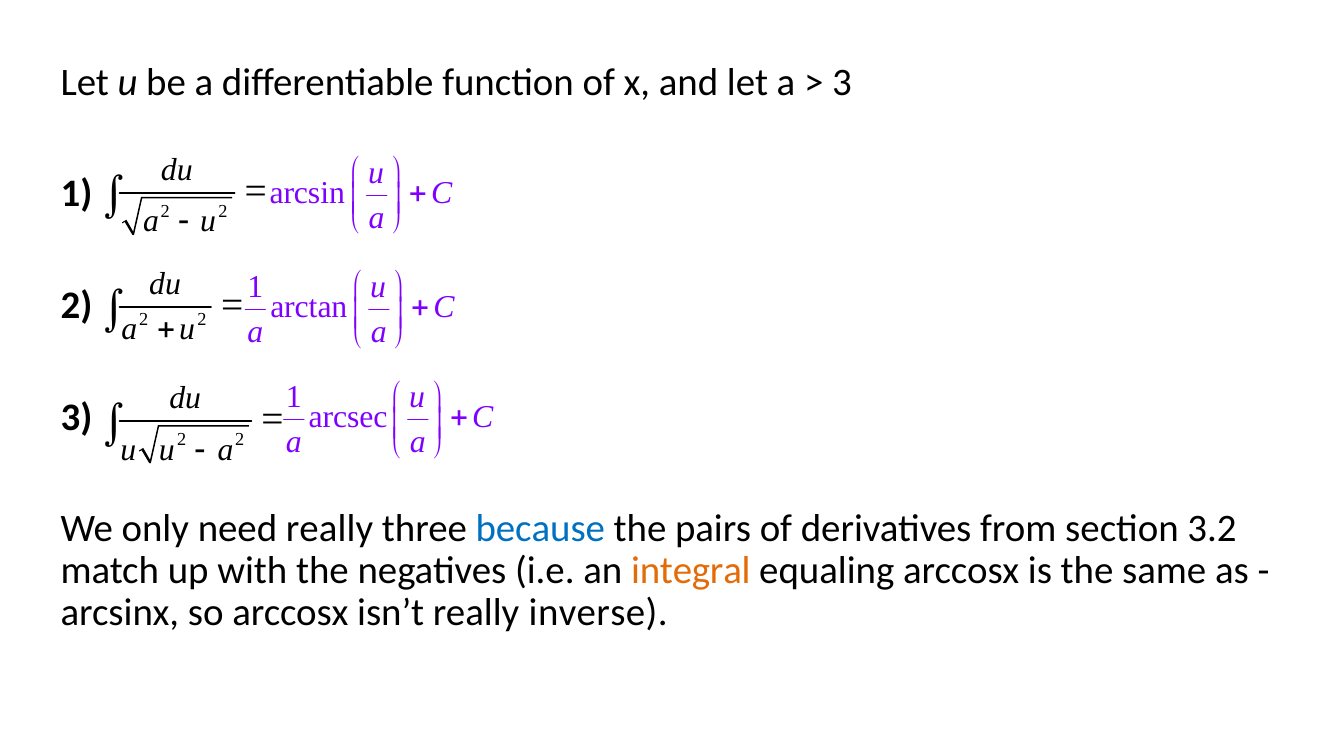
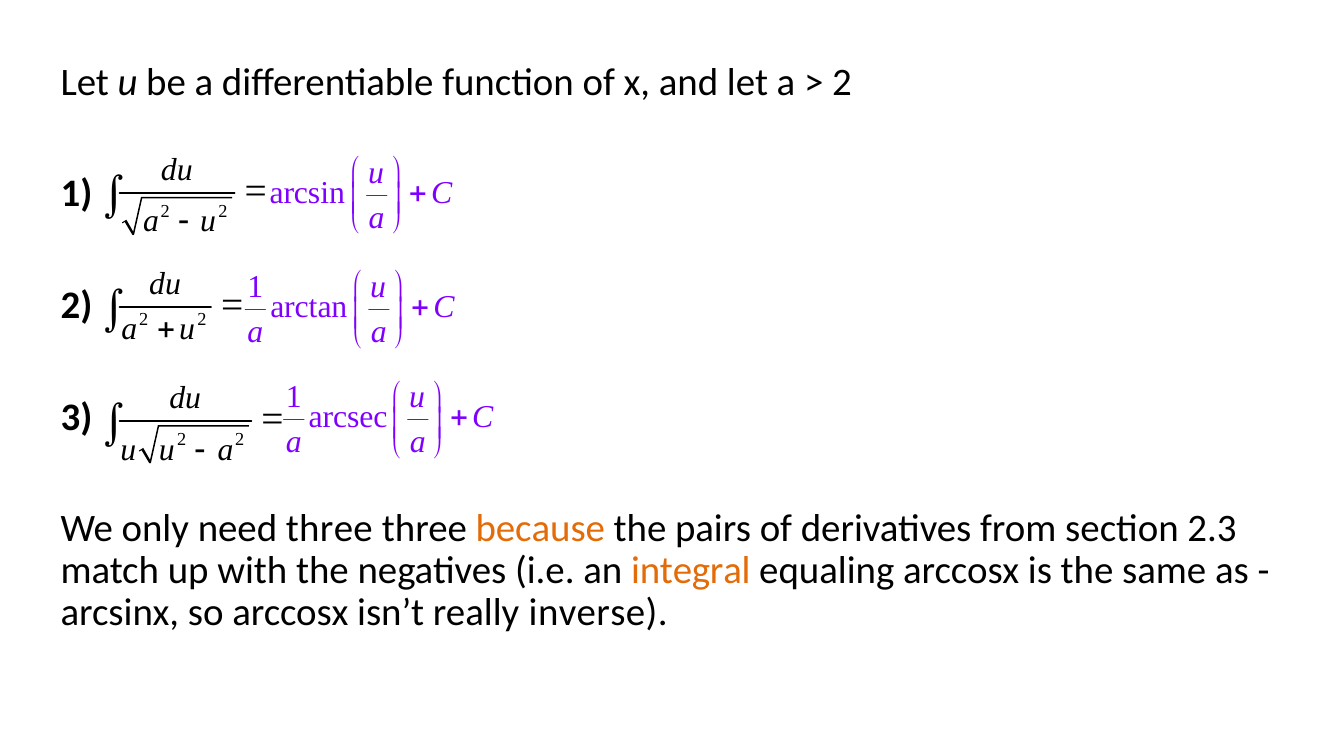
3 at (842, 82): 3 -> 2
need really: really -> three
because colour: blue -> orange
3.2: 3.2 -> 2.3
